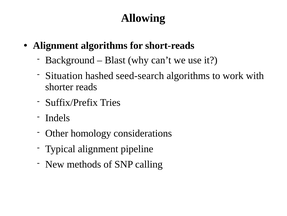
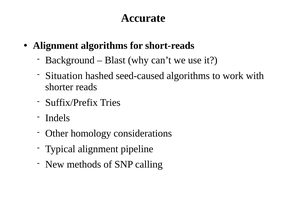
Allowing: Allowing -> Accurate
seed-search: seed-search -> seed-caused
